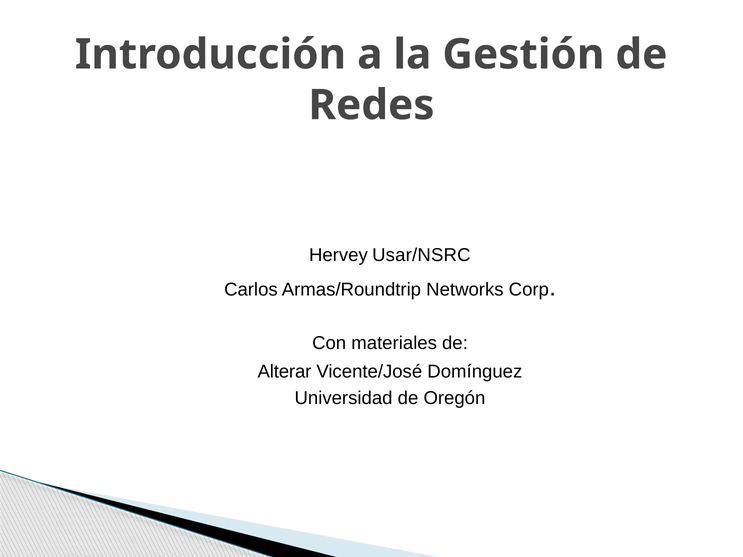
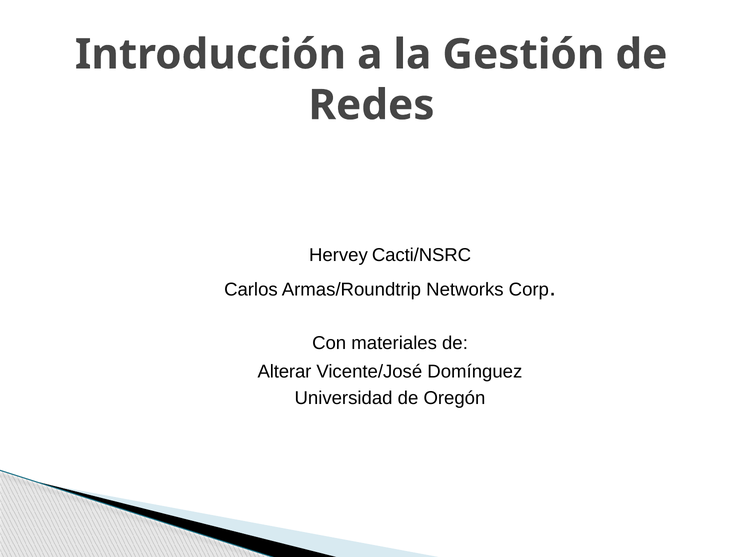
Usar/NSRC: Usar/NSRC -> Cacti/NSRC
